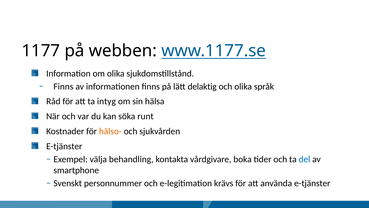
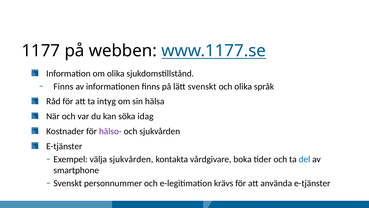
lätt delaktig: delaktig -> svenskt
runt: runt -> idag
hälso- colour: orange -> purple
välja behandling: behandling -> sjukvården
